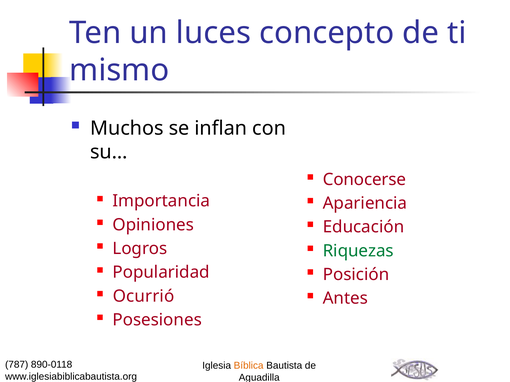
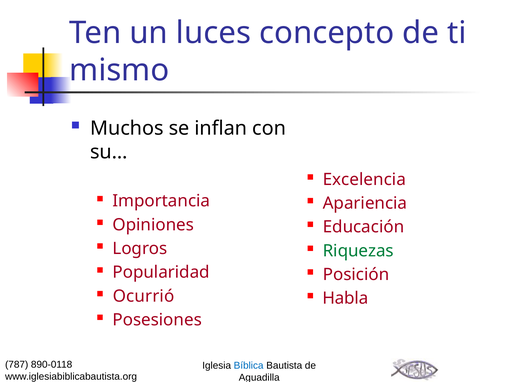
Conocerse: Conocerse -> Excelencia
Antes: Antes -> Habla
Bíblica colour: orange -> blue
